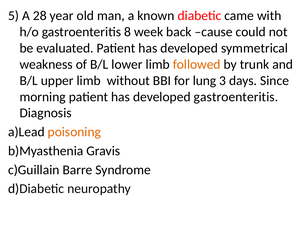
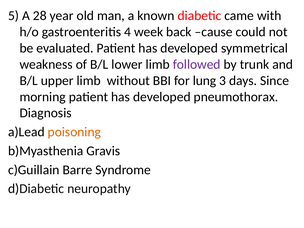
8: 8 -> 4
followed colour: orange -> purple
developed gastroenteritis: gastroenteritis -> pneumothorax
